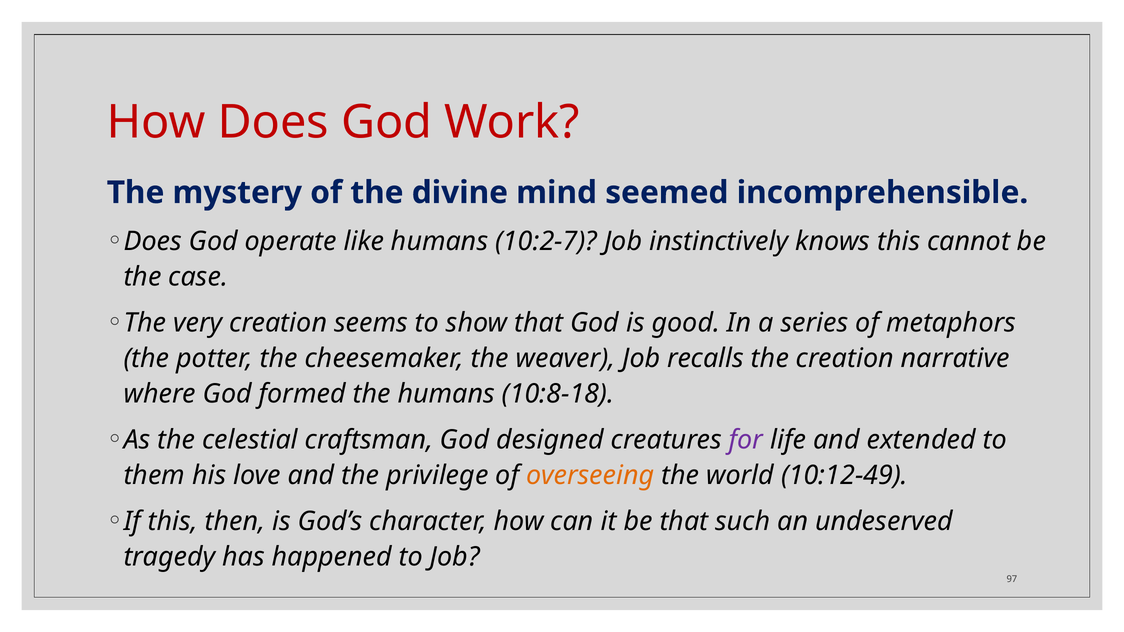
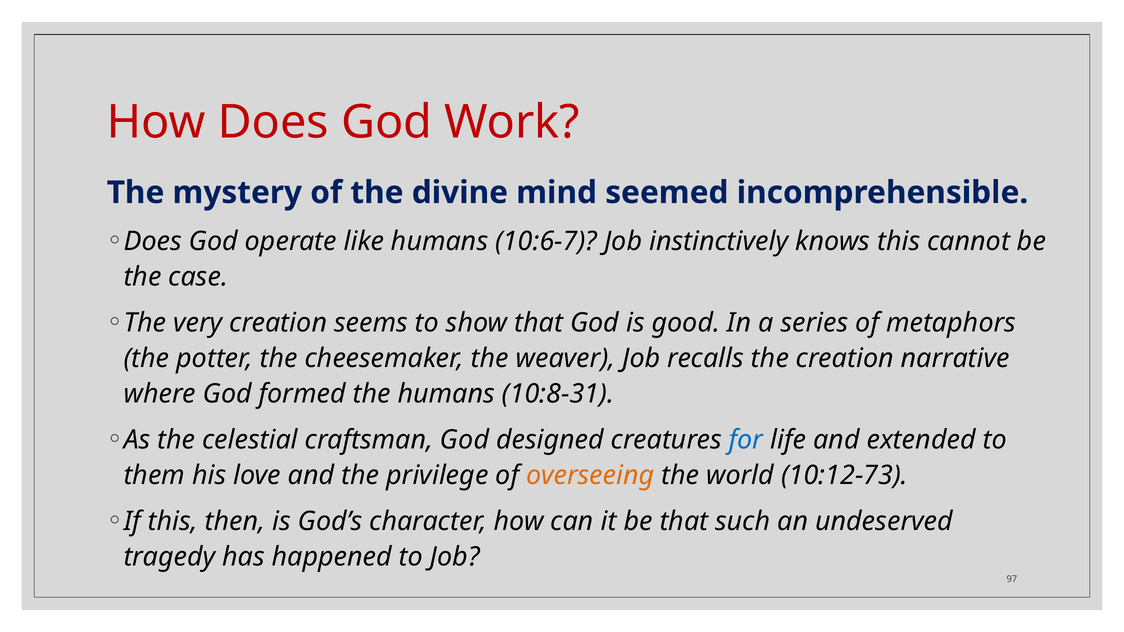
10:2-7: 10:2-7 -> 10:6-7
10:8-18: 10:8-18 -> 10:8-31
for colour: purple -> blue
10:12-49: 10:12-49 -> 10:12-73
